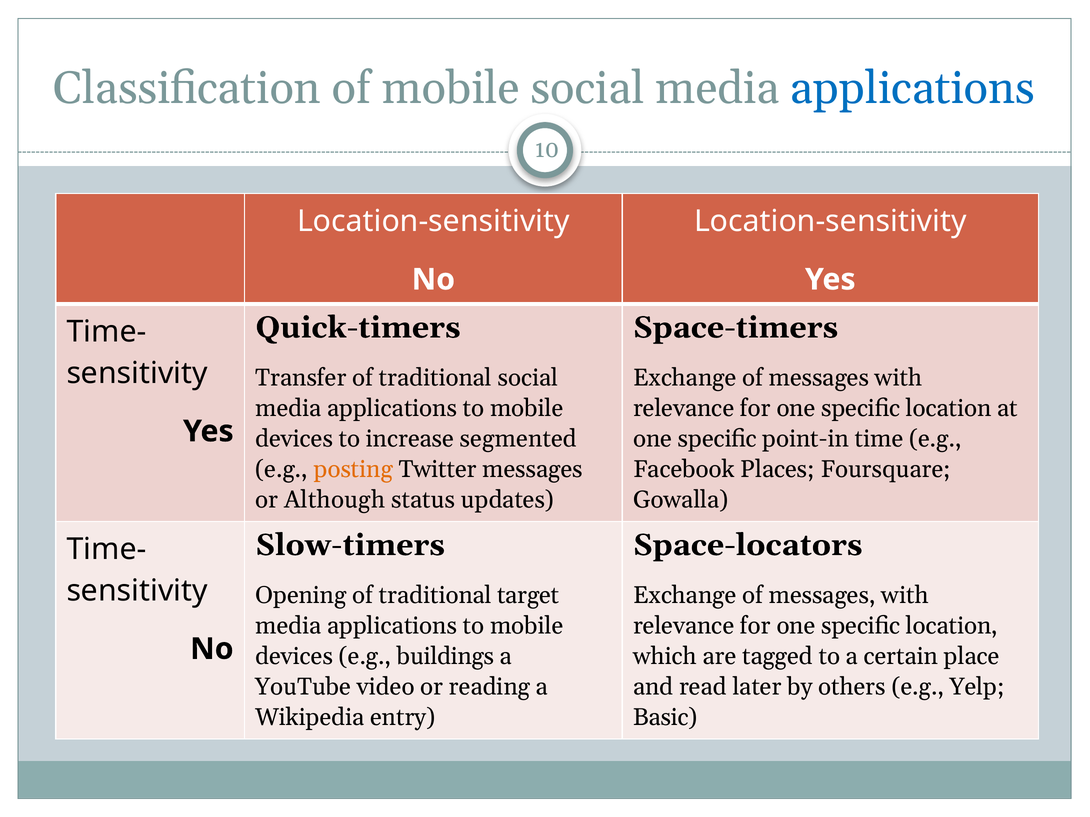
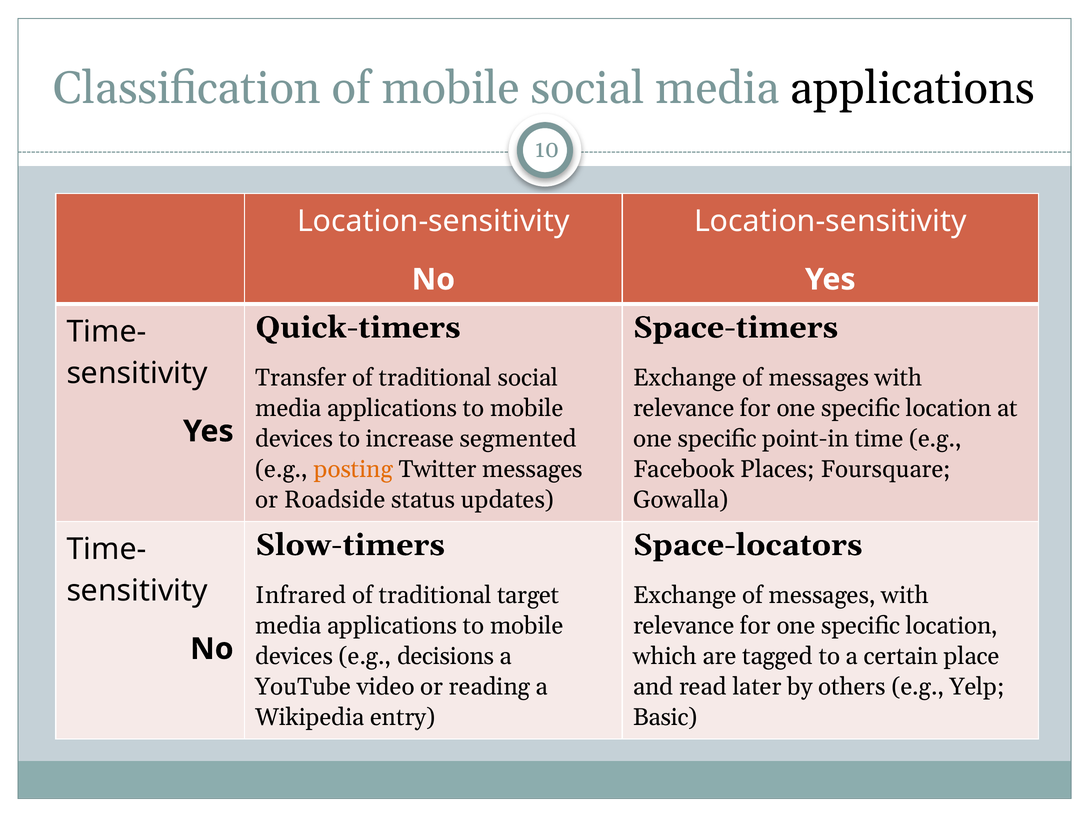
applications at (913, 88) colour: blue -> black
Although: Although -> Roadside
Opening: Opening -> Infrared
buildings: buildings -> decisions
